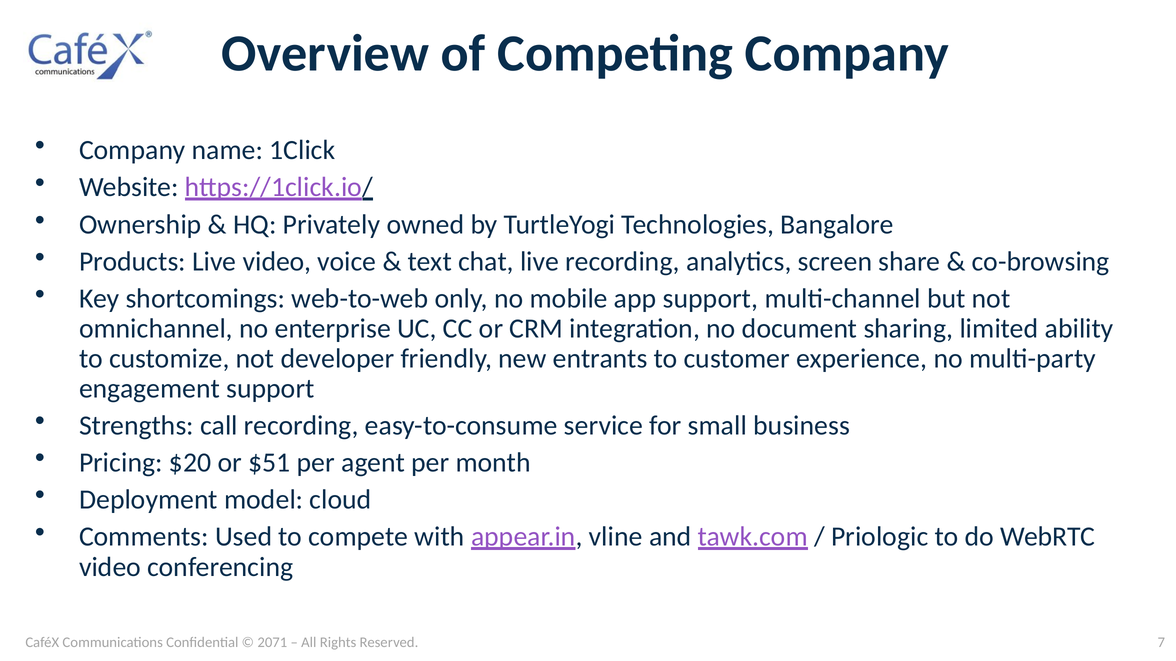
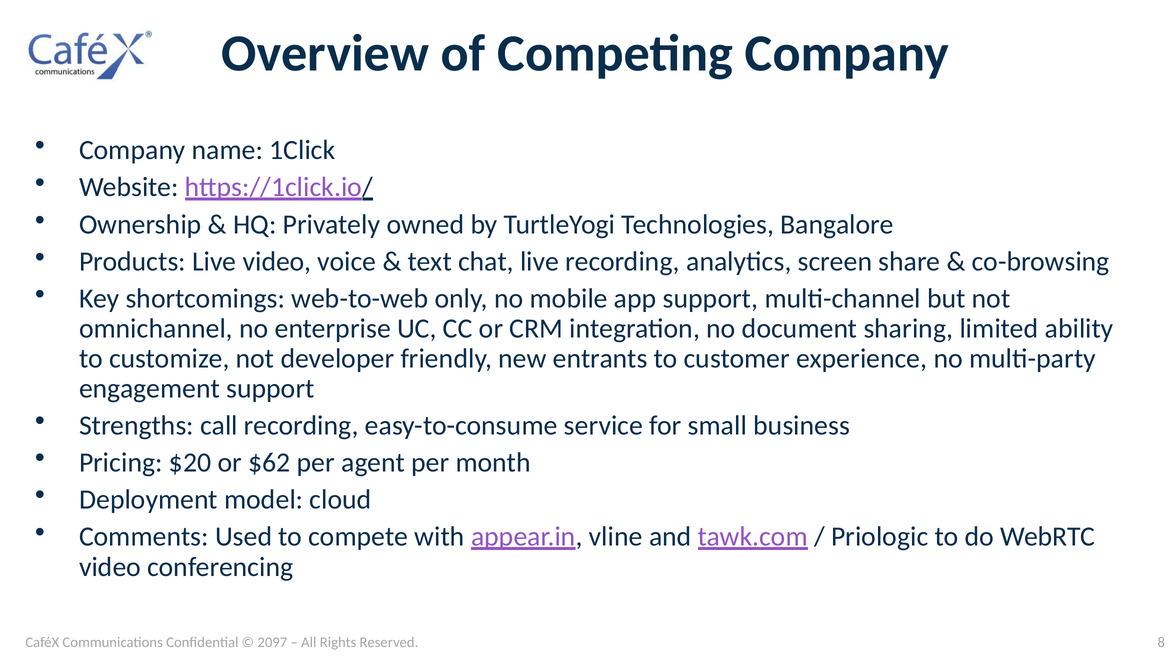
$51: $51 -> $62
2071: 2071 -> 2097
7: 7 -> 8
